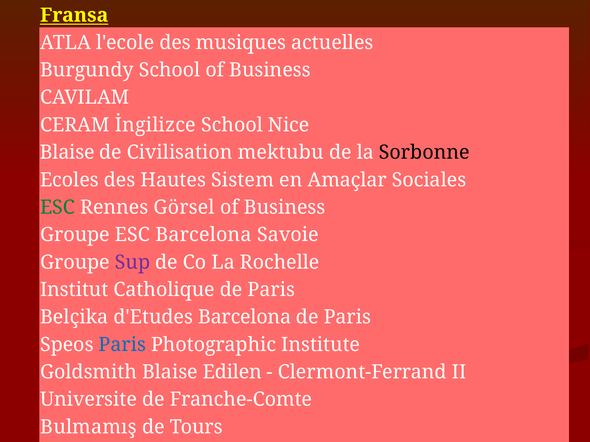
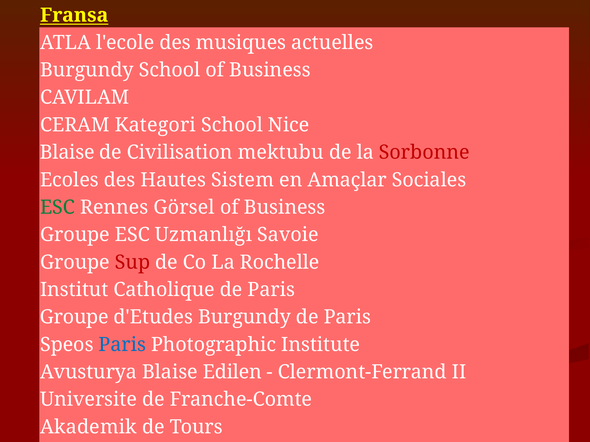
İngilizce: İngilizce -> Kategori
Sorbonne colour: black -> red
ESC Barcelona: Barcelona -> Uzmanlığı
Sup colour: purple -> red
Belçika at (74, 317): Belçika -> Groupe
d'Etudes Barcelona: Barcelona -> Burgundy
Goldsmith: Goldsmith -> Avusturya
Bulmamış: Bulmamış -> Akademik
